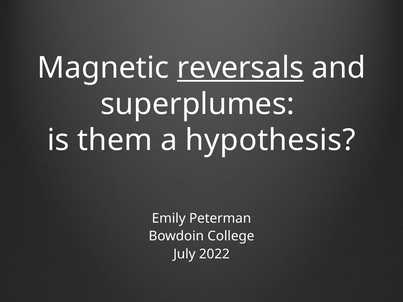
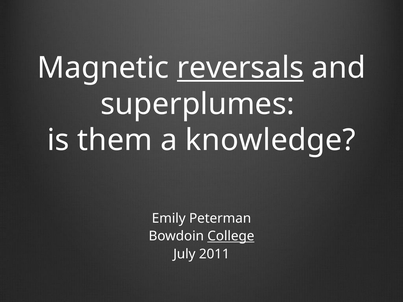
hypothesis: hypothesis -> knowledge
College underline: none -> present
2022: 2022 -> 2011
